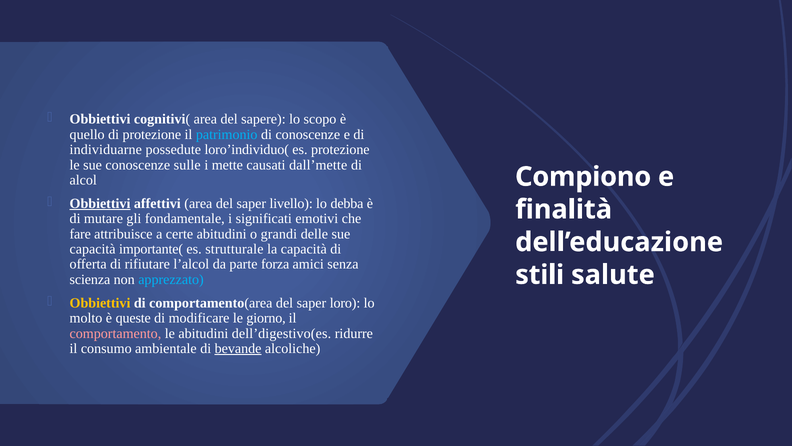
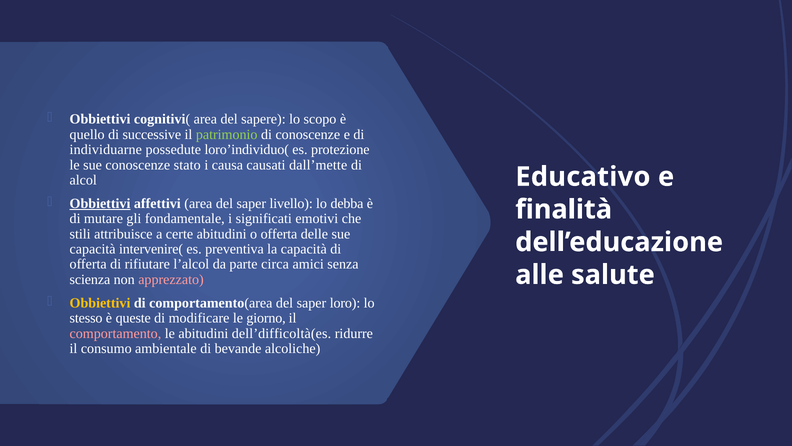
di protezione: protezione -> successive
patrimonio colour: light blue -> light green
sulle: sulle -> stato
mette: mette -> causa
Compiono: Compiono -> Educativo
fare: fare -> stili
o grandi: grandi -> offerta
importante(: importante( -> intervenire(
strutturale: strutturale -> preventiva
forza: forza -> circa
stili: stili -> alle
apprezzato colour: light blue -> pink
molto: molto -> stesso
dell’digestivo(es: dell’digestivo(es -> dell’difficoltà(es
bevande underline: present -> none
